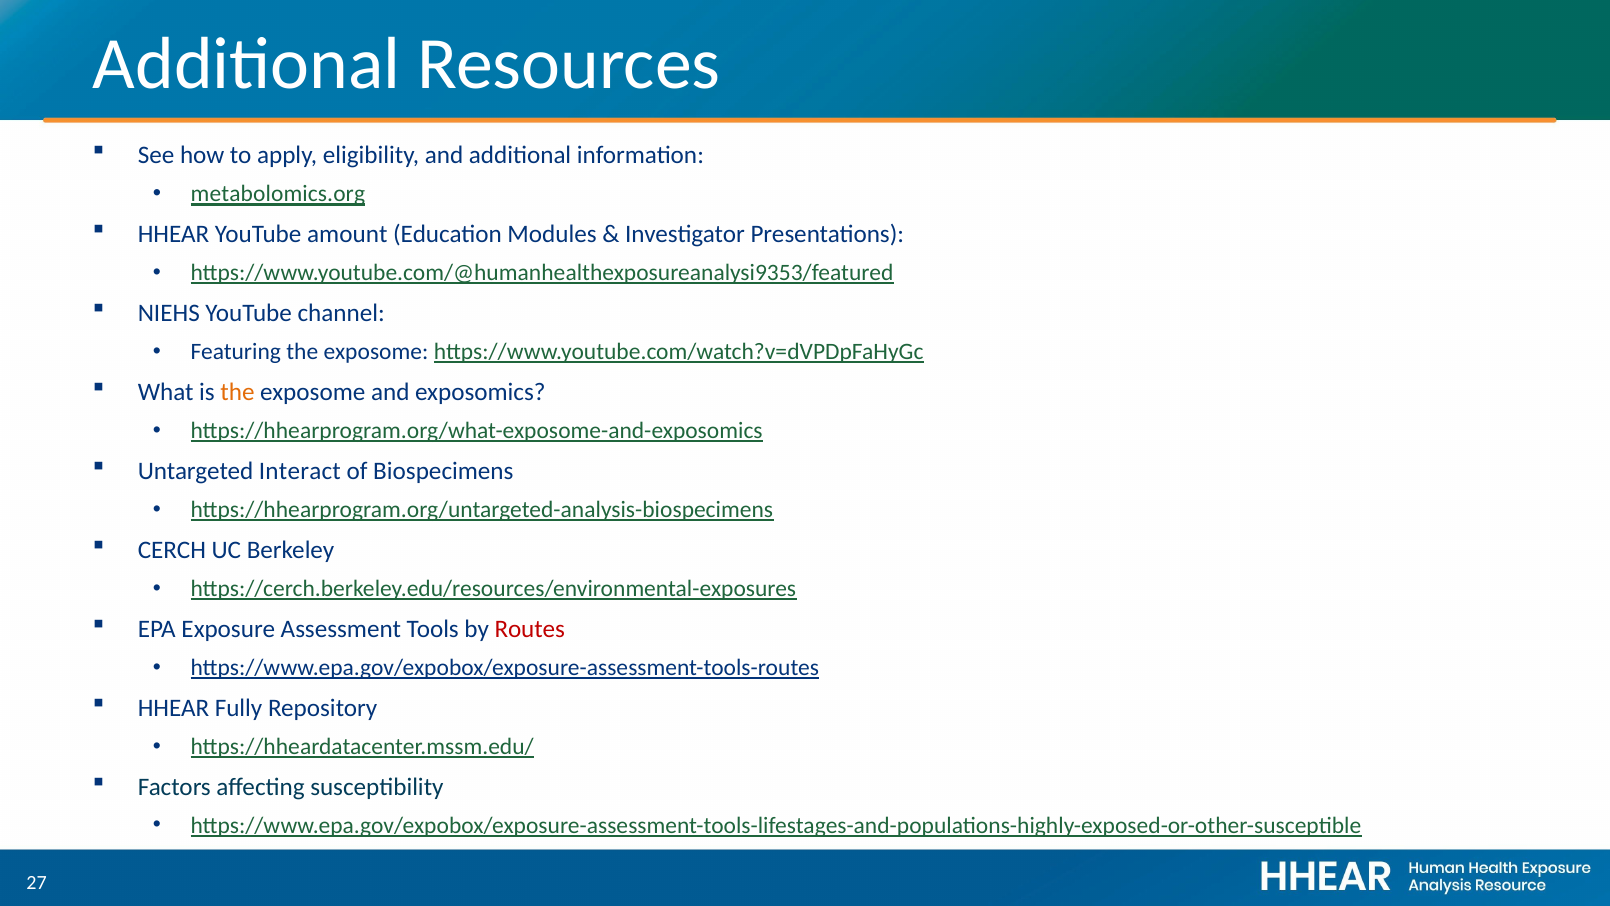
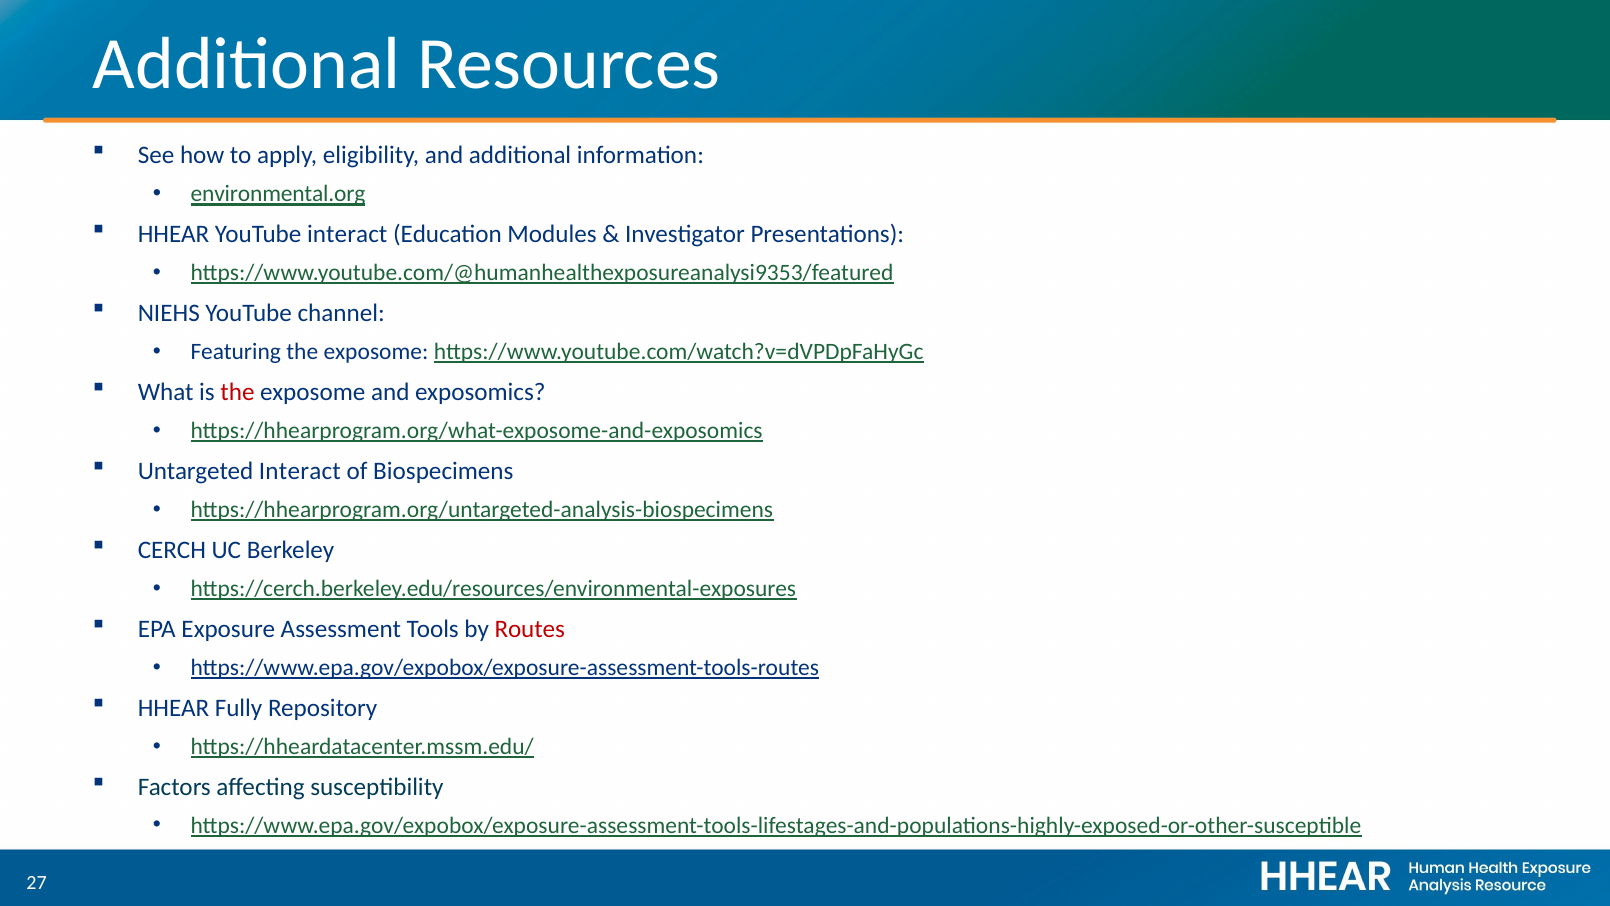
metabolomics.org: metabolomics.org -> environmental.org
YouTube amount: amount -> interact
the at (238, 392) colour: orange -> red
